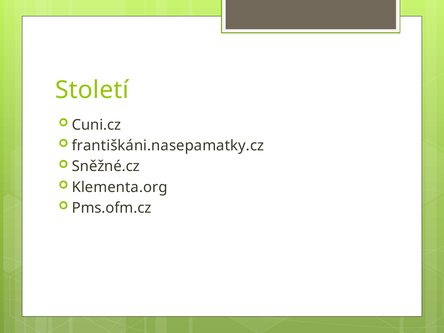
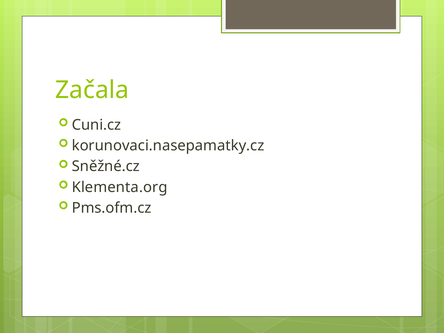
Století: Století -> Začala
františkáni.nasepamatky.cz: františkáni.nasepamatky.cz -> korunovaci.nasepamatky.cz
